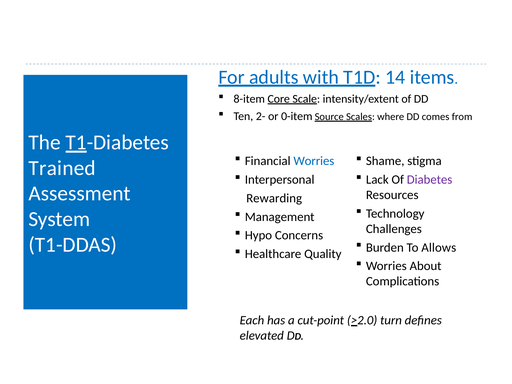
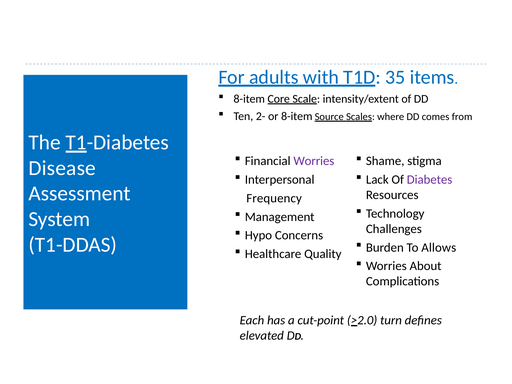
14: 14 -> 35
or 0-item: 0-item -> 8-item
Worries at (314, 161) colour: blue -> purple
Trained: Trained -> Disease
Rewarding: Rewarding -> Frequency
